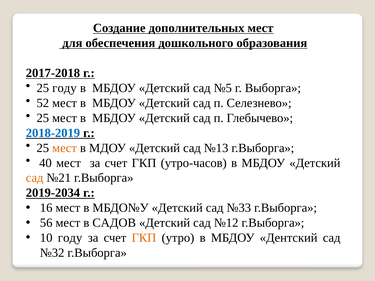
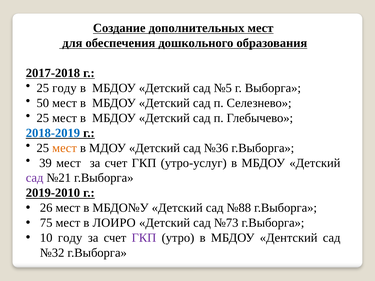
52: 52 -> 50
№13: №13 -> №36
40: 40 -> 39
утро-часов: утро-часов -> утро-услуг
сад at (35, 178) colour: orange -> purple
2019-2034: 2019-2034 -> 2019-2010
16: 16 -> 26
№33: №33 -> №88
56: 56 -> 75
САДОВ: САДОВ -> ЛОИРО
№12: №12 -> №73
ГКП at (144, 238) colour: orange -> purple
